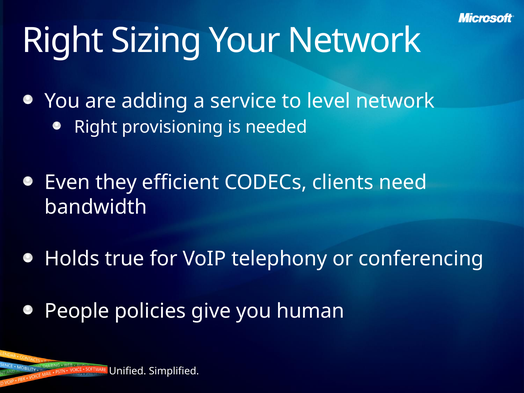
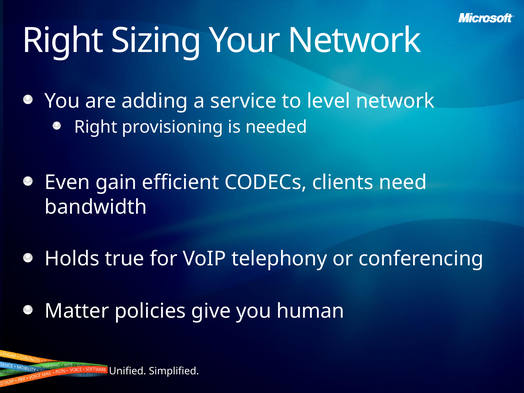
they: they -> gain
People: People -> Matter
